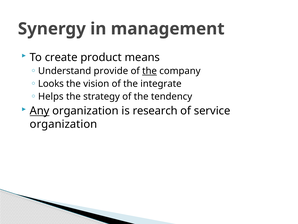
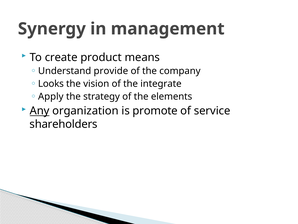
the at (150, 71) underline: present -> none
Helps: Helps -> Apply
tendency: tendency -> elements
research: research -> promote
organization at (63, 124): organization -> shareholders
